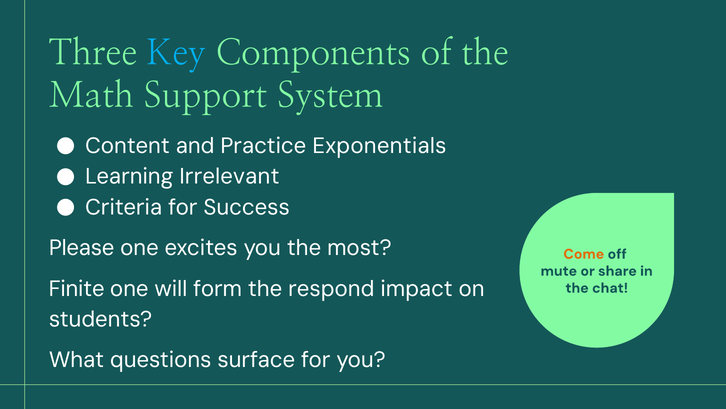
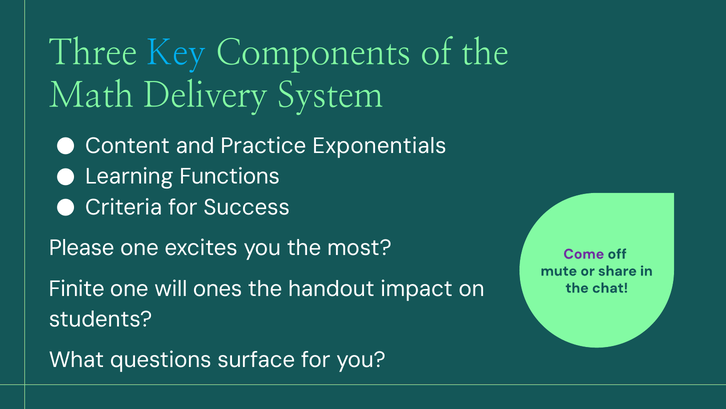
Support: Support -> Delivery
Irrelevant: Irrelevant -> Functions
Come colour: orange -> purple
form: form -> ones
respond: respond -> handout
